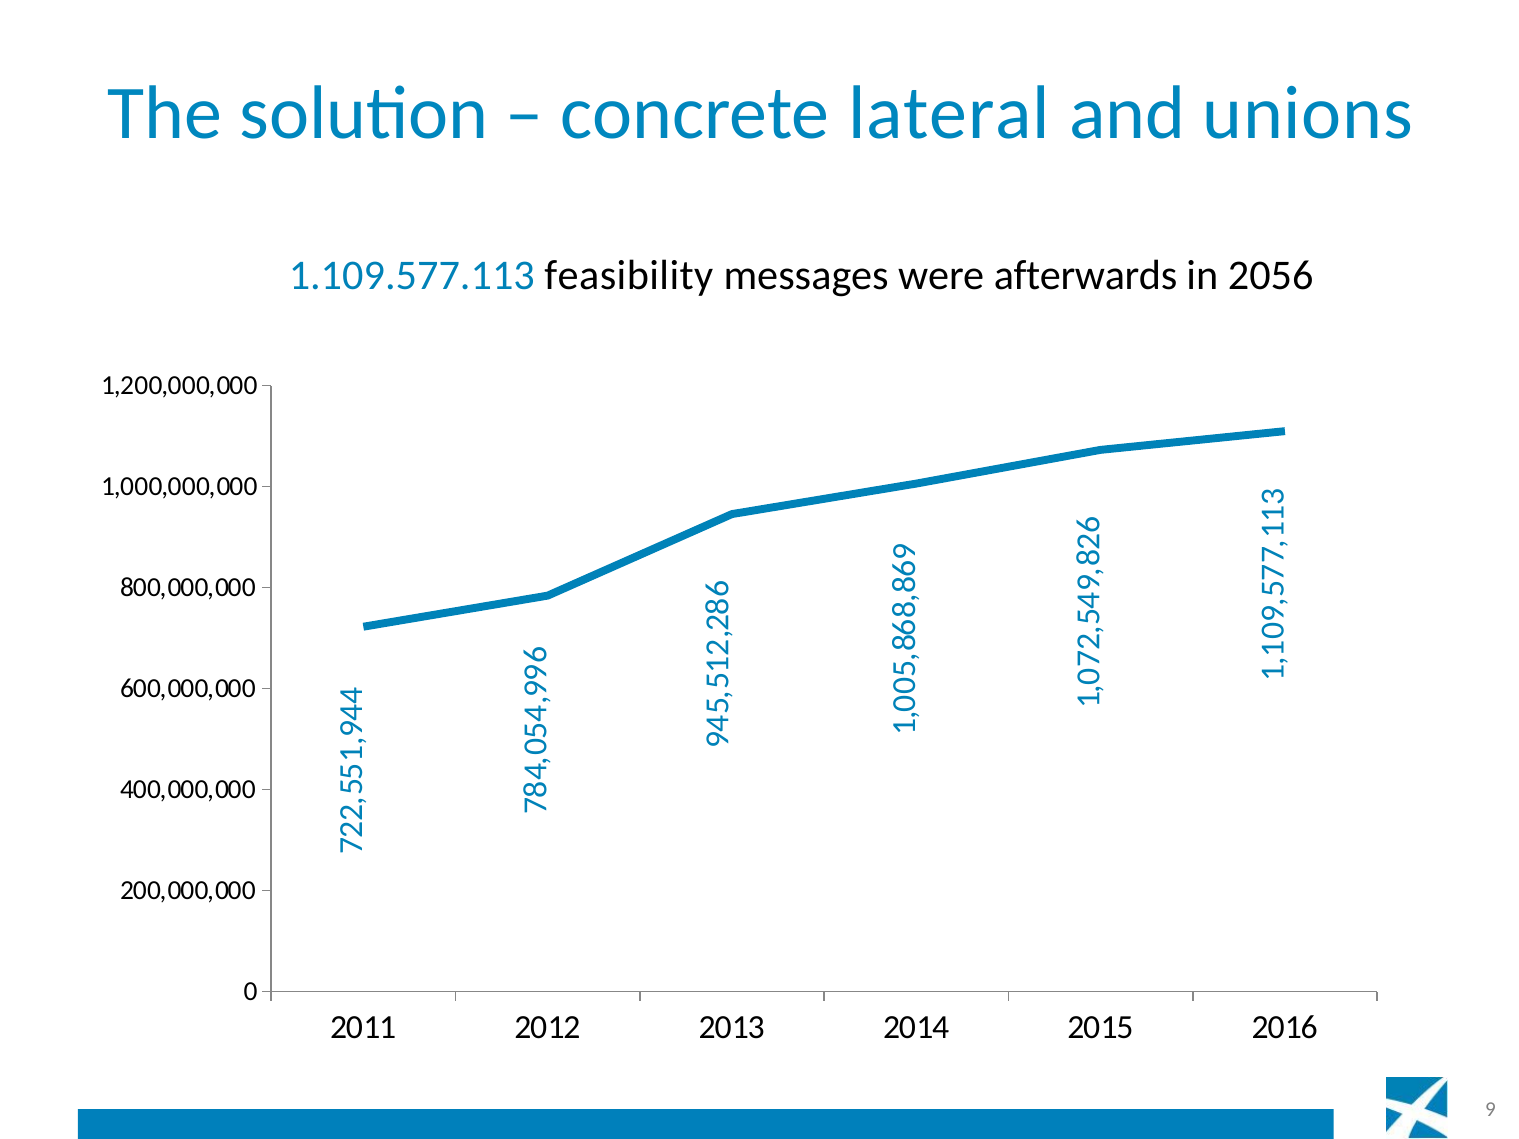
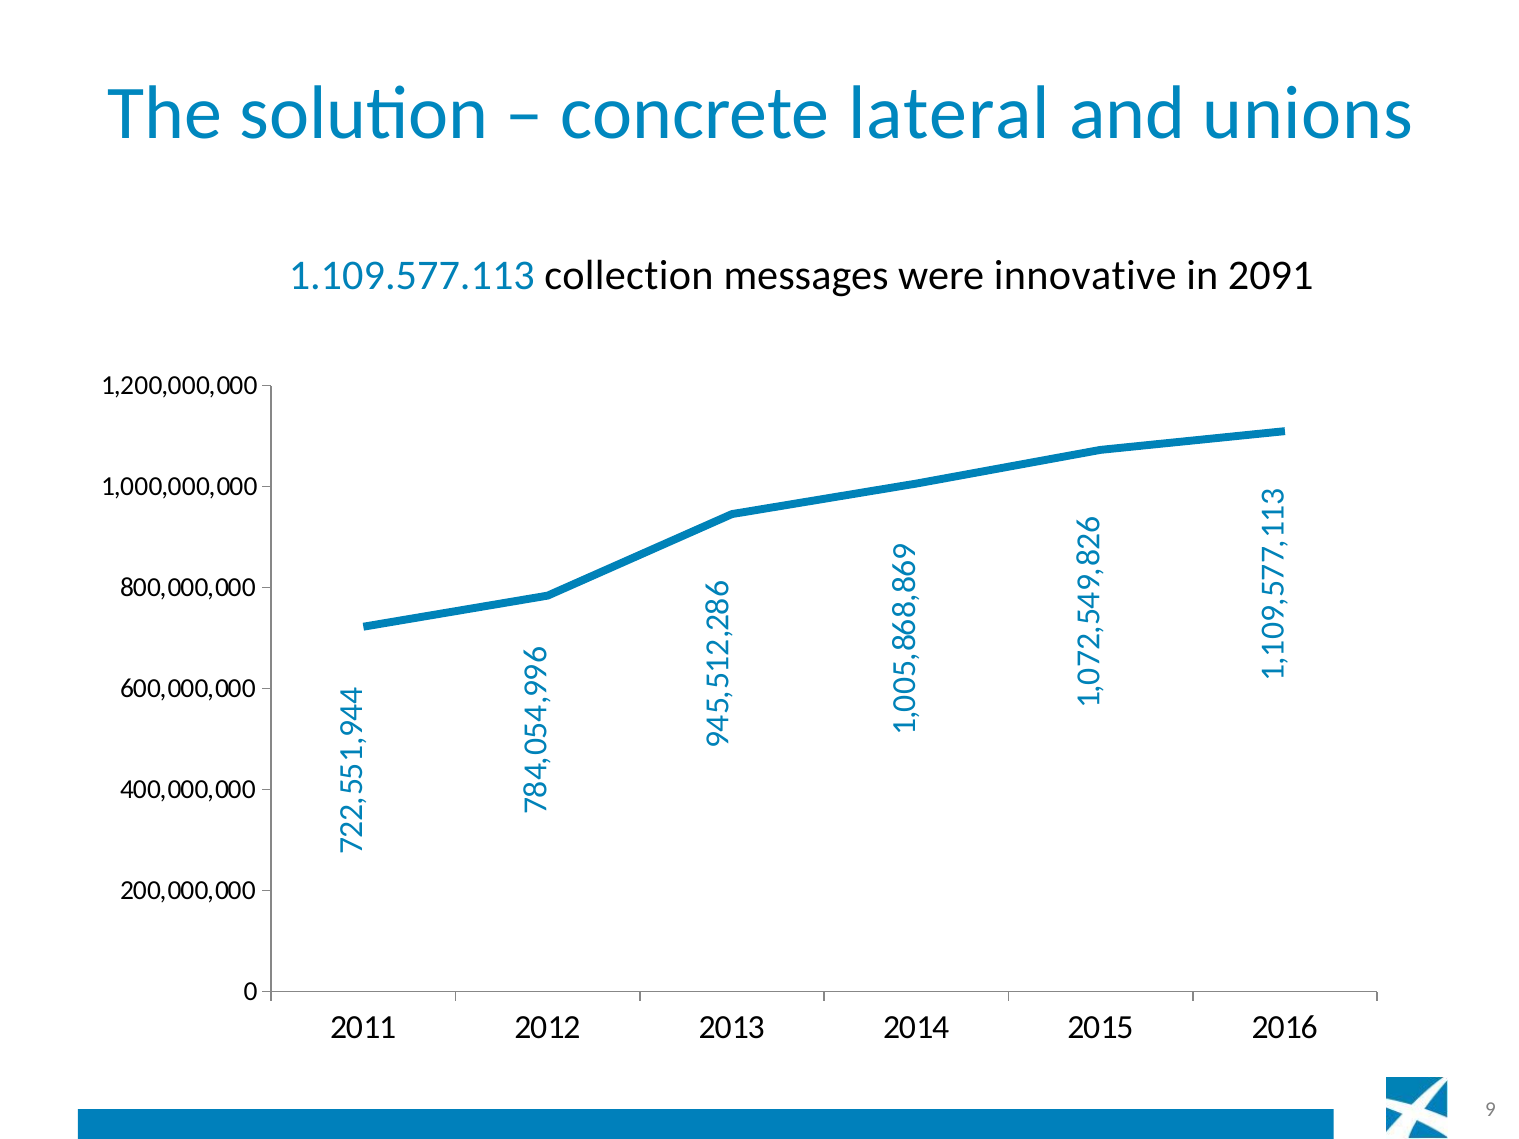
feasibility: feasibility -> collection
afterwards: afterwards -> innovative
2056: 2056 -> 2091
